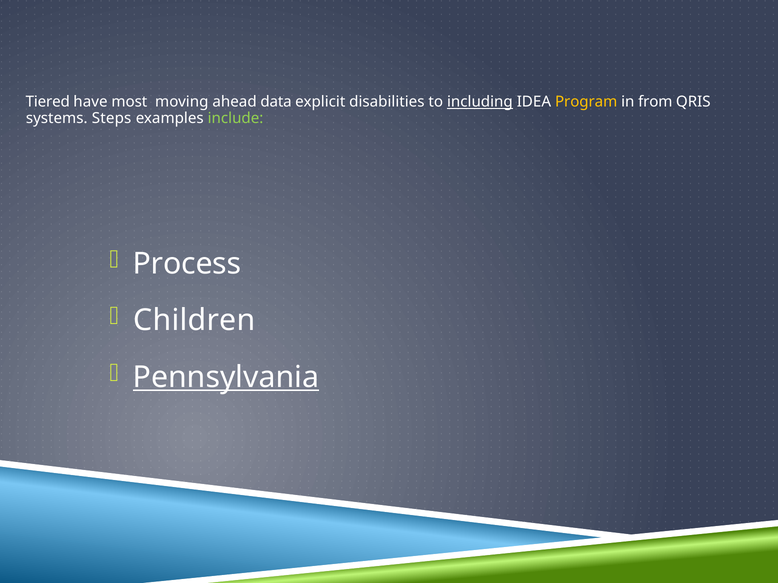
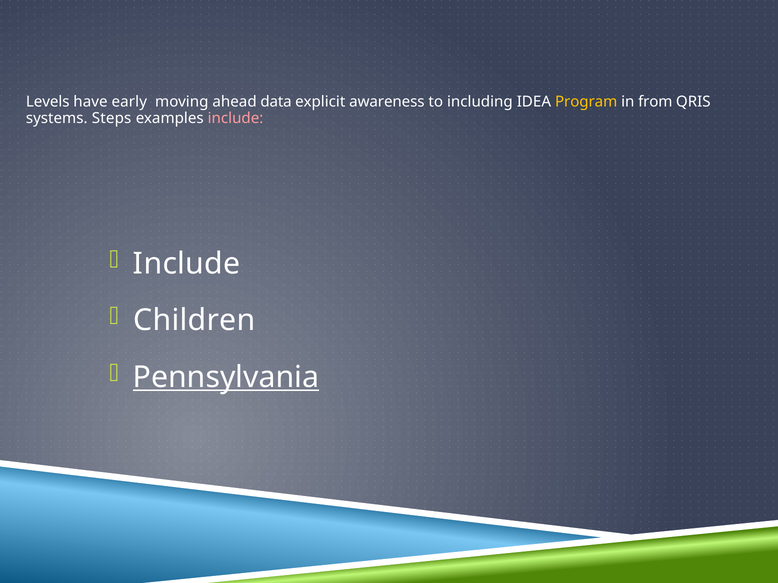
Tiered: Tiered -> Levels
most: most -> early
disabilities: disabilities -> awareness
including underline: present -> none
include at (236, 118) colour: light green -> pink
Process at (187, 264): Process -> Include
